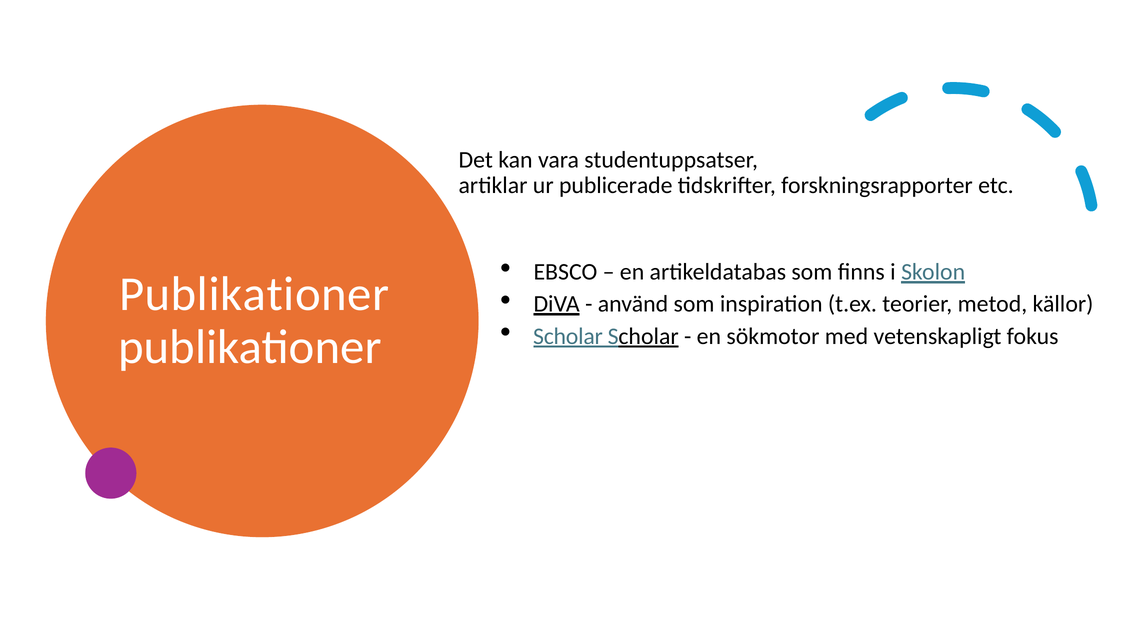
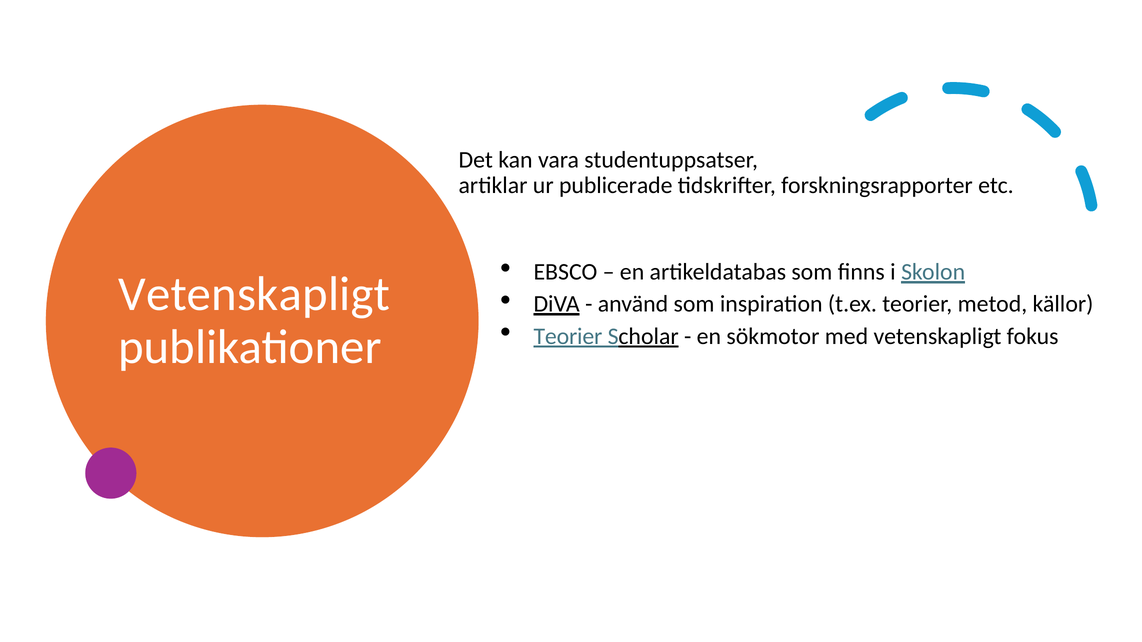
Publikationer at (254, 295): Publikationer -> Vetenskapligt
Scholar at (568, 336): Scholar -> Teorier
